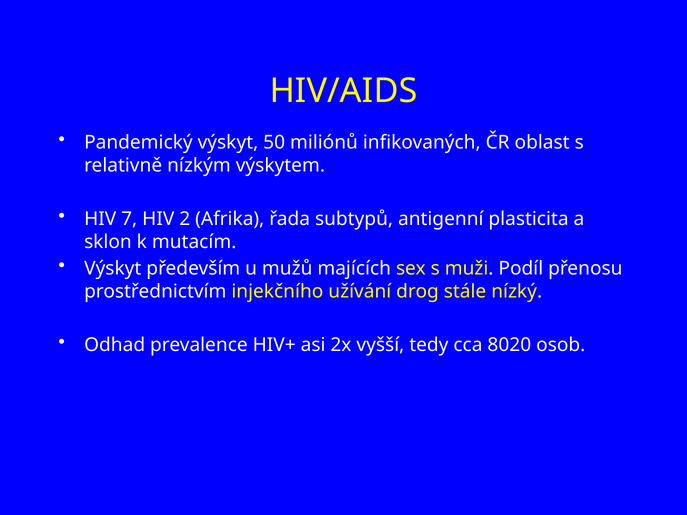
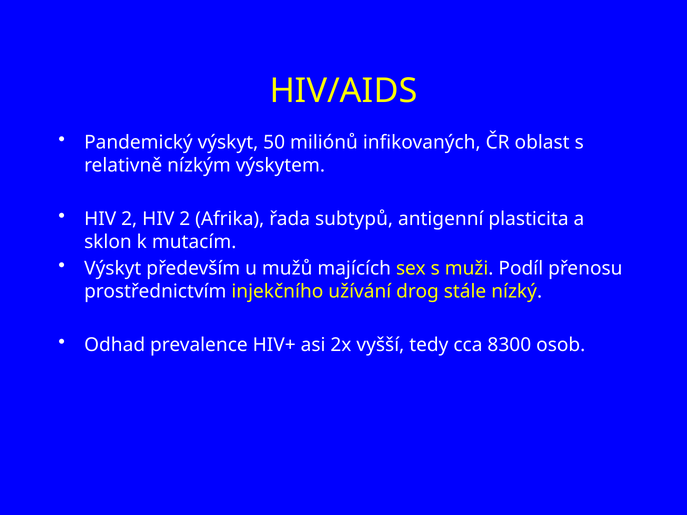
7 at (129, 219): 7 -> 2
8020: 8020 -> 8300
